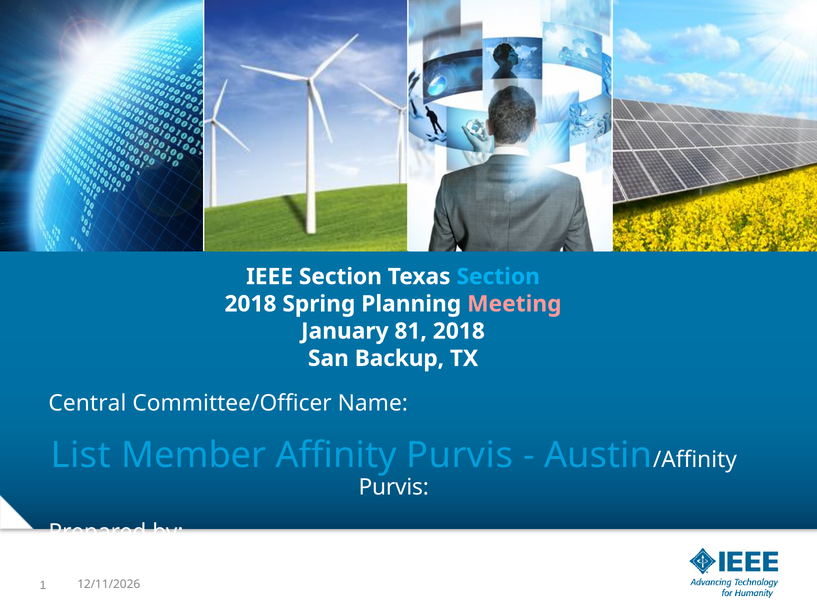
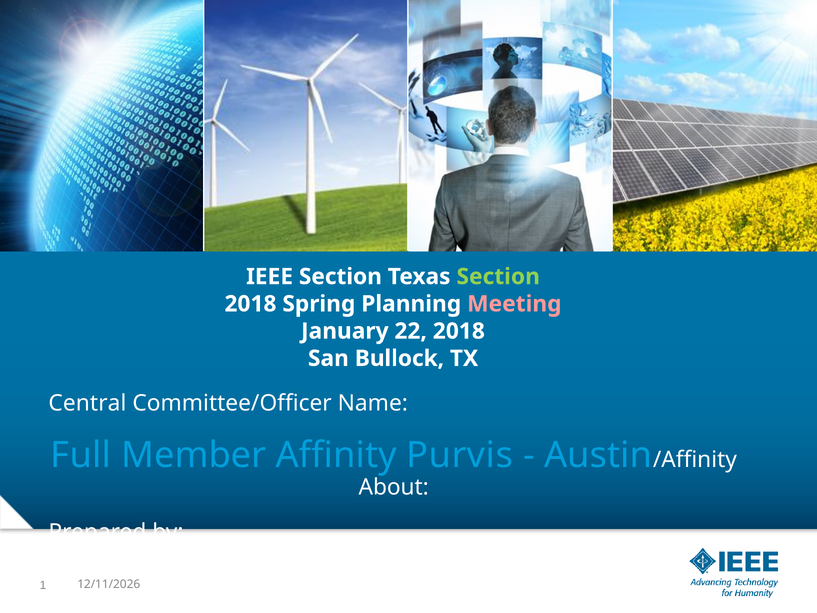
Section at (498, 277) colour: light blue -> light green
81: 81 -> 22
Backup: Backup -> Bullock
List: List -> Full
Purvis at (394, 487): Purvis -> About
